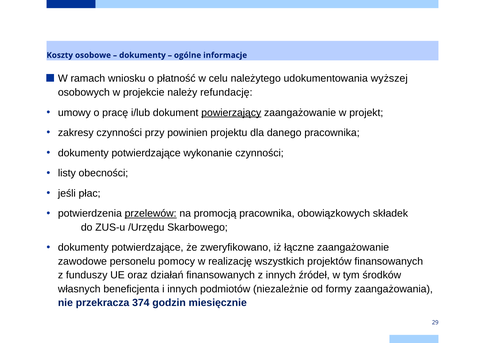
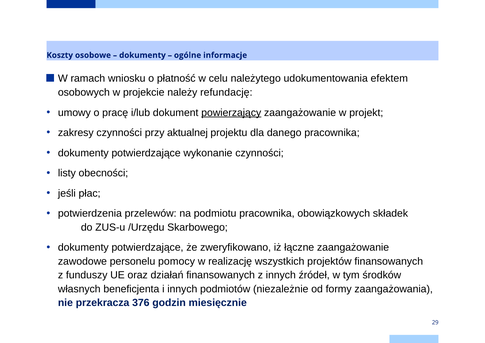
wyższej: wyższej -> efektem
powinien: powinien -> aktualnej
przelewów underline: present -> none
promocją: promocją -> podmiotu
374: 374 -> 376
